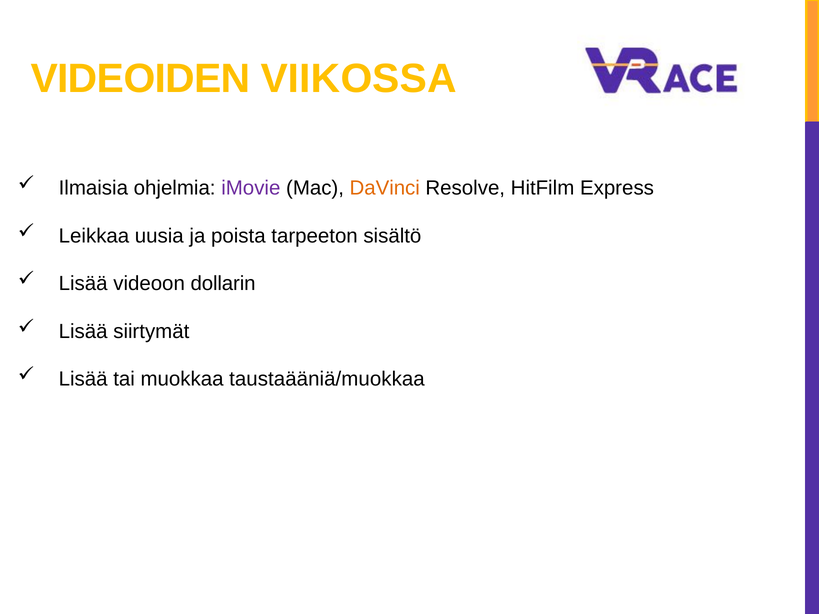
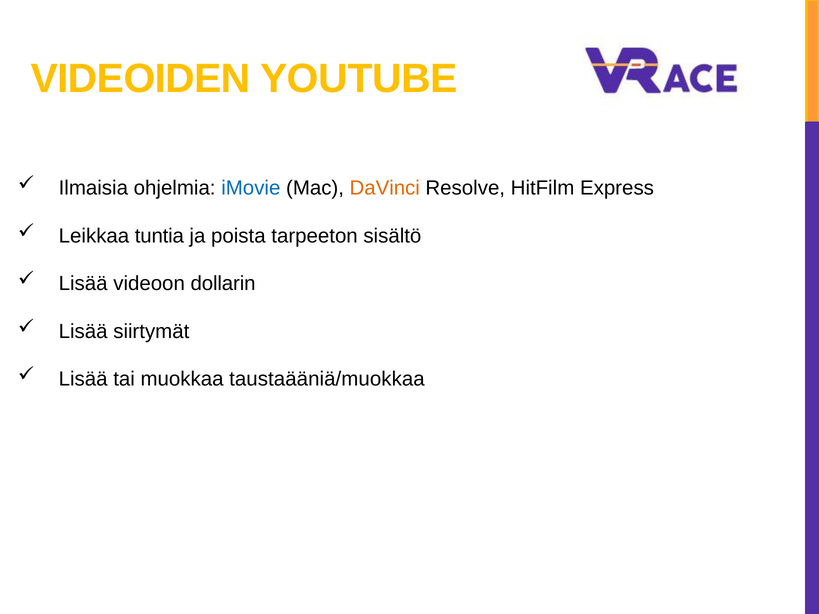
VIIKOSSA: VIIKOSSA -> YOUTUBE
iMovie colour: purple -> blue
uusia: uusia -> tuntia
